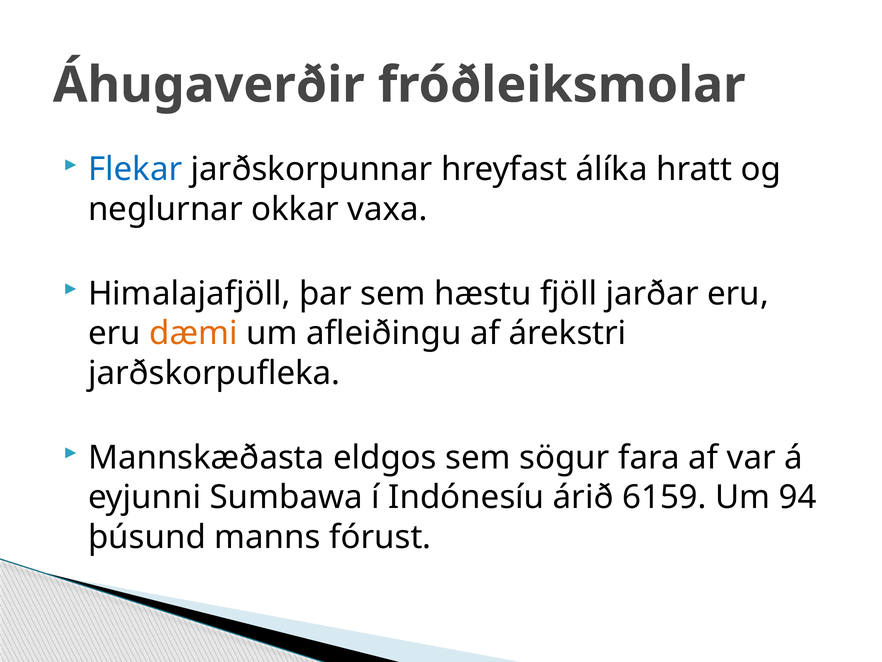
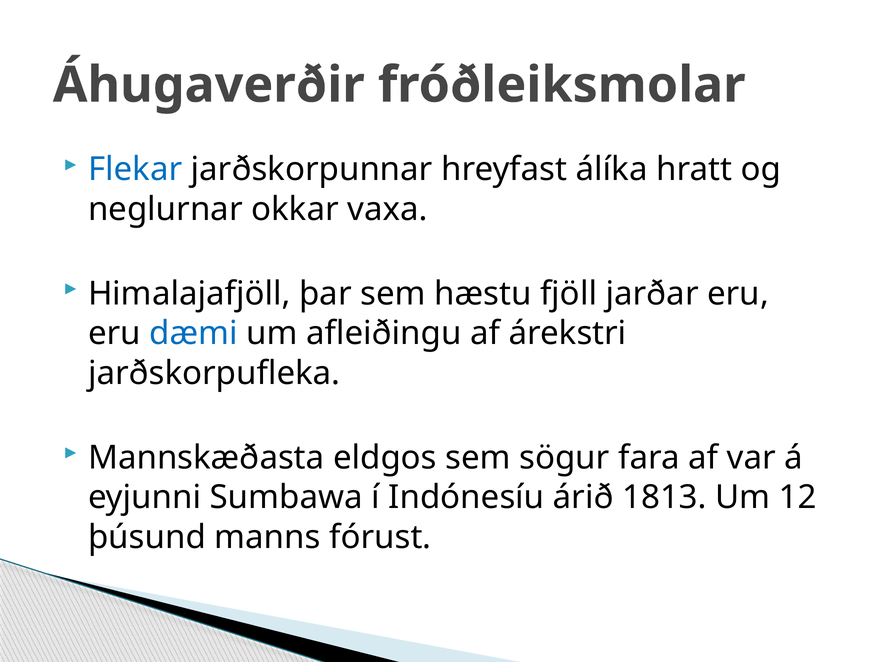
dæmi colour: orange -> blue
6159: 6159 -> 1813
94: 94 -> 12
